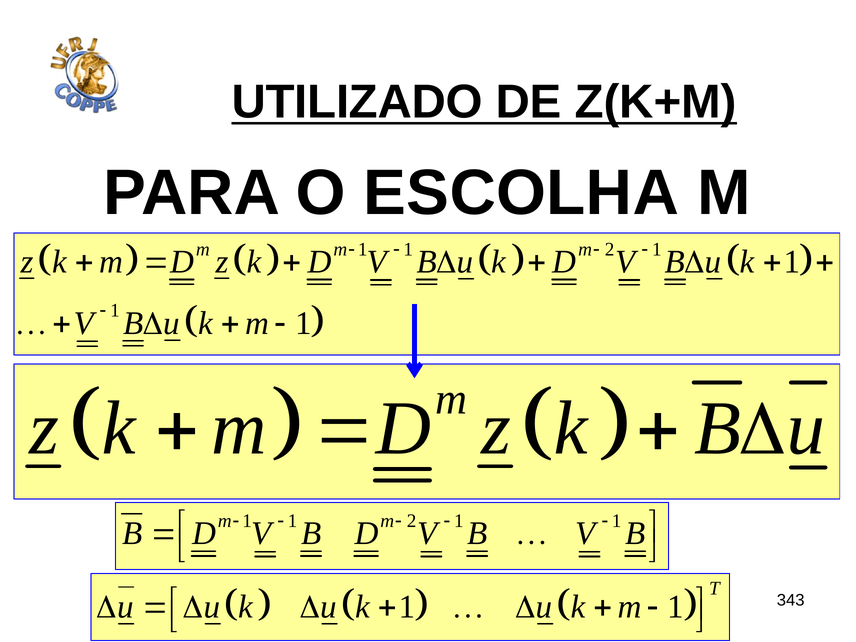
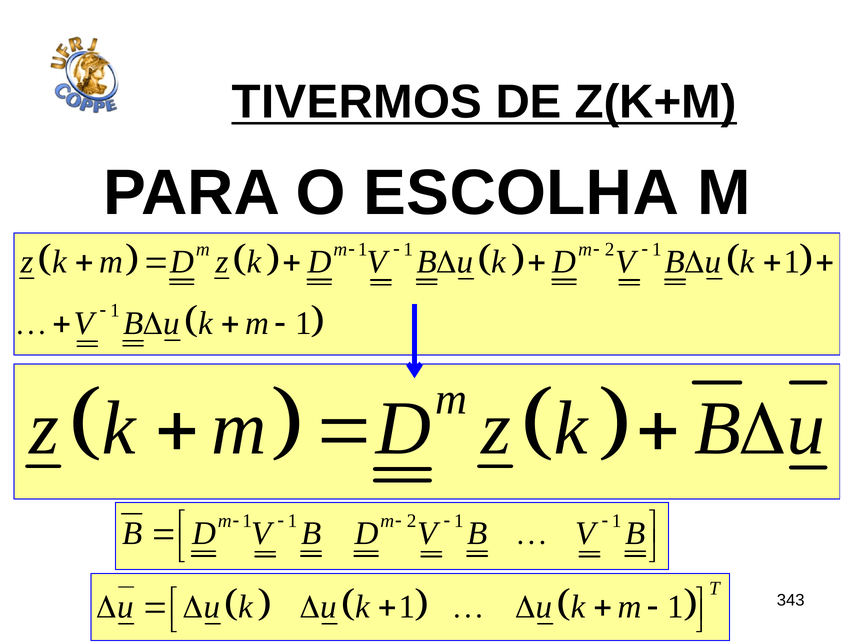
UTILIZADO: UTILIZADO -> TIVERMOS
